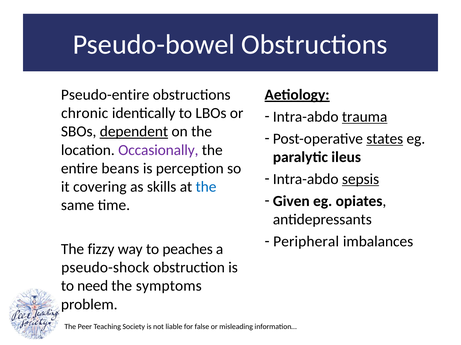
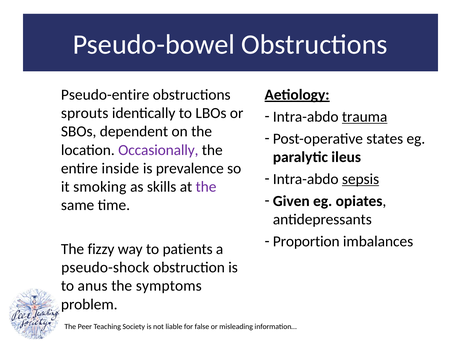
chronic: chronic -> sprouts
dependent underline: present -> none
states underline: present -> none
beans: beans -> inside
perception: perception -> prevalence
covering: covering -> smoking
the at (206, 187) colour: blue -> purple
Peripheral: Peripheral -> Proportion
peaches: peaches -> patients
need: need -> anus
